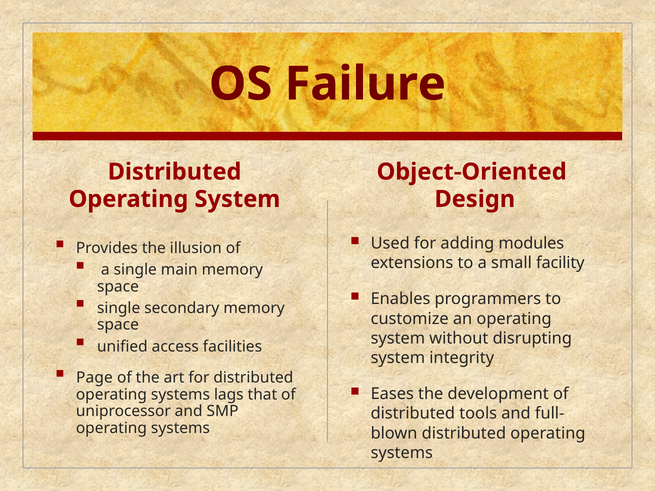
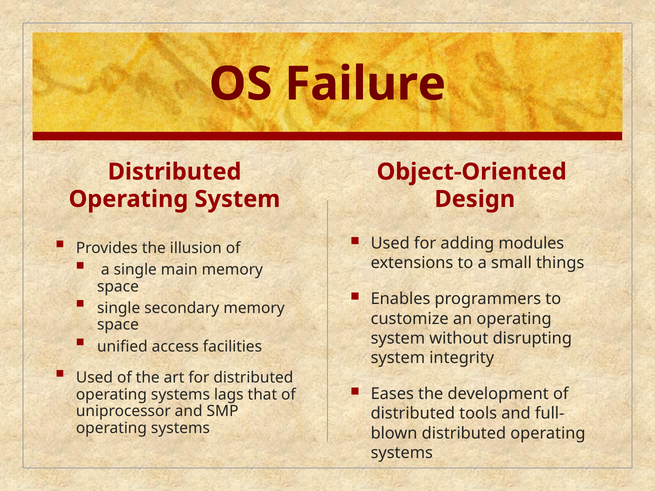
facility: facility -> things
Page at (94, 378): Page -> Used
